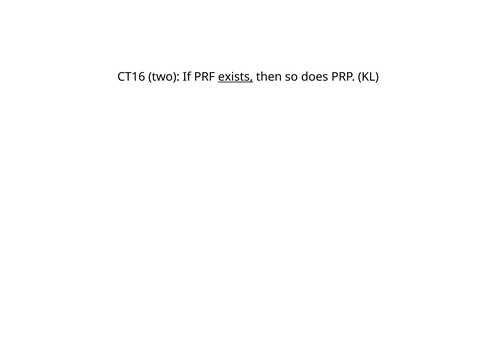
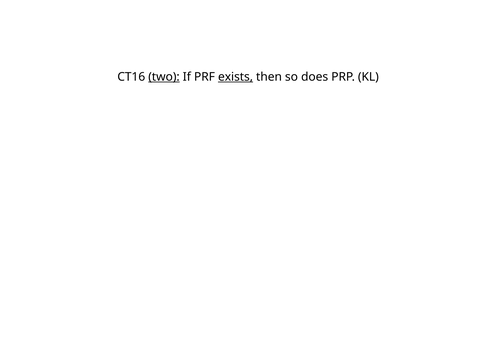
two underline: none -> present
